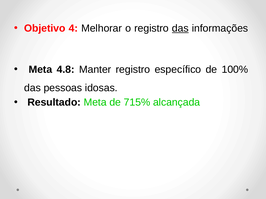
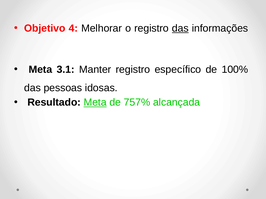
4.8: 4.8 -> 3.1
Meta at (95, 103) underline: none -> present
715%: 715% -> 757%
